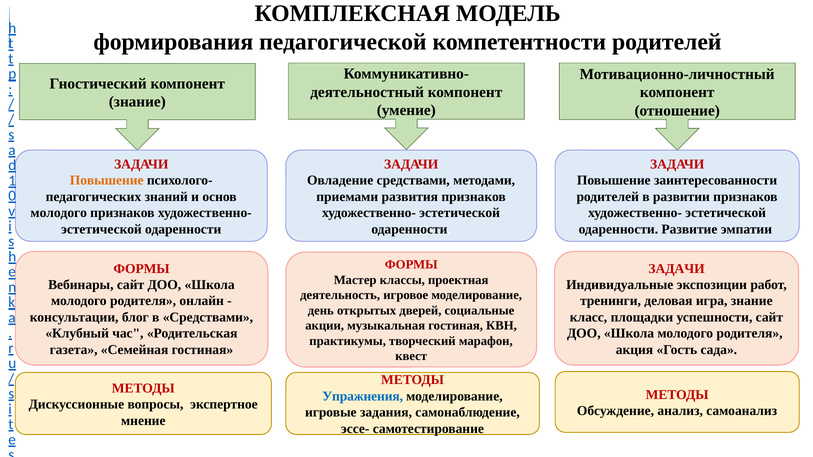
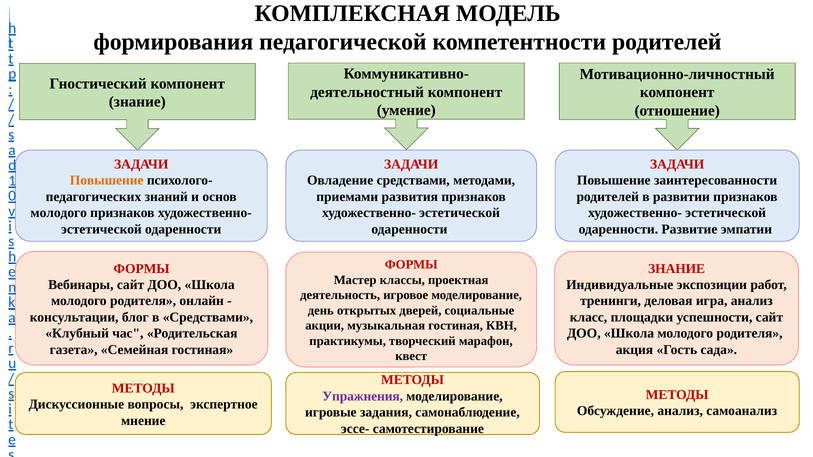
ЗАДАЧИ at (677, 269): ЗАДАЧИ -> ЗНАНИЕ
игра знание: знание -> анализ
Упражнения colour: blue -> purple
